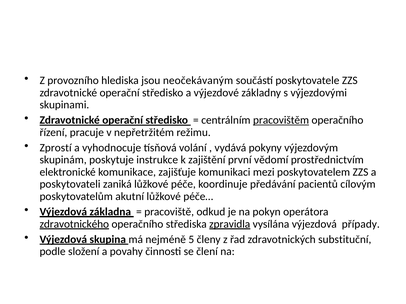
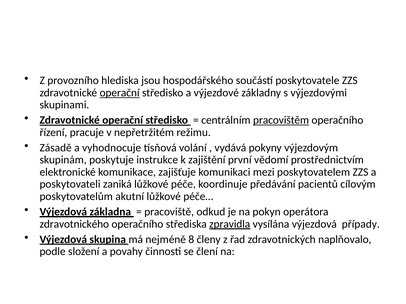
neočekávaným: neočekávaným -> hospodářského
operační at (120, 93) underline: none -> present
Zprostí: Zprostí -> Zásadě
zdravotnického underline: present -> none
5: 5 -> 8
substituční: substituční -> naplňovalo
